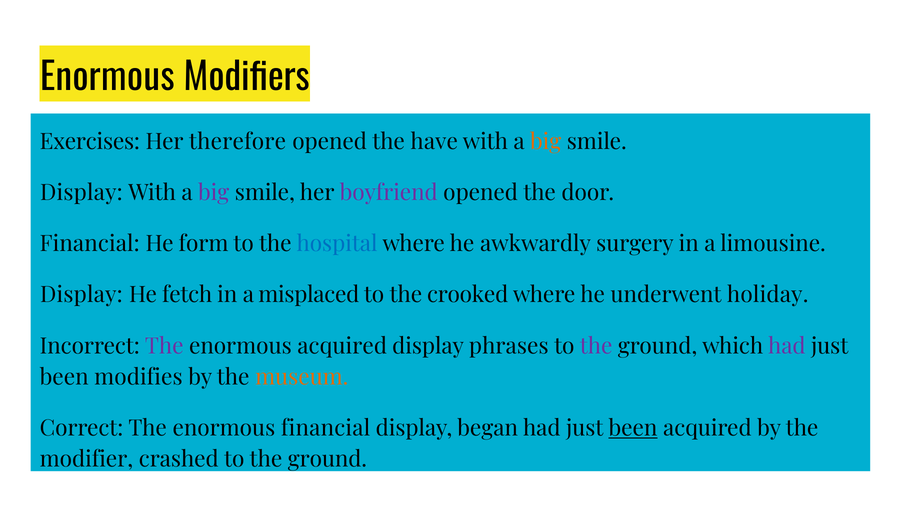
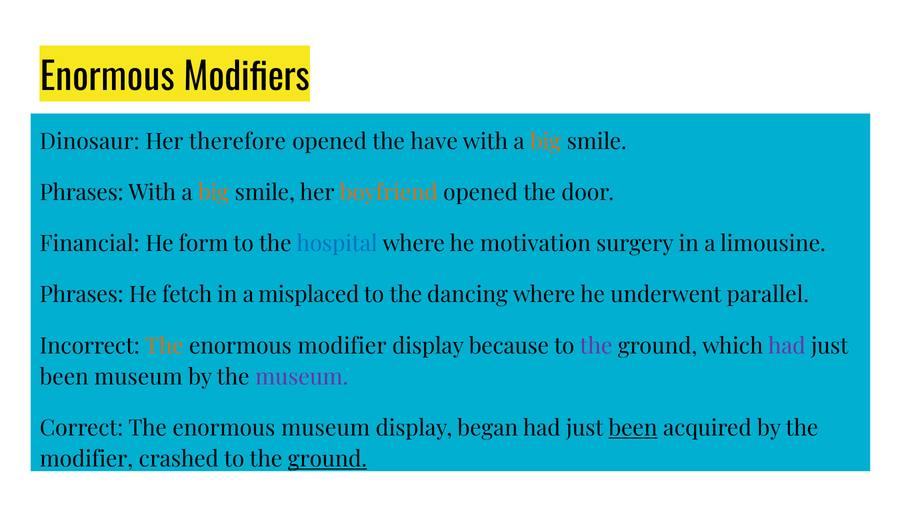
Exercises: Exercises -> Dinosaur
Display at (81, 193): Display -> Phrases
big at (214, 193) colour: purple -> orange
boyfriend colour: purple -> orange
awkwardly: awkwardly -> motivation
Display at (81, 295): Display -> Phrases
crooked: crooked -> dancing
holiday: holiday -> parallel
The at (164, 346) colour: purple -> orange
enormous acquired: acquired -> modifier
phrases: phrases -> because
been modifies: modifies -> museum
museum at (302, 377) colour: orange -> purple
enormous financial: financial -> museum
ground at (327, 459) underline: none -> present
